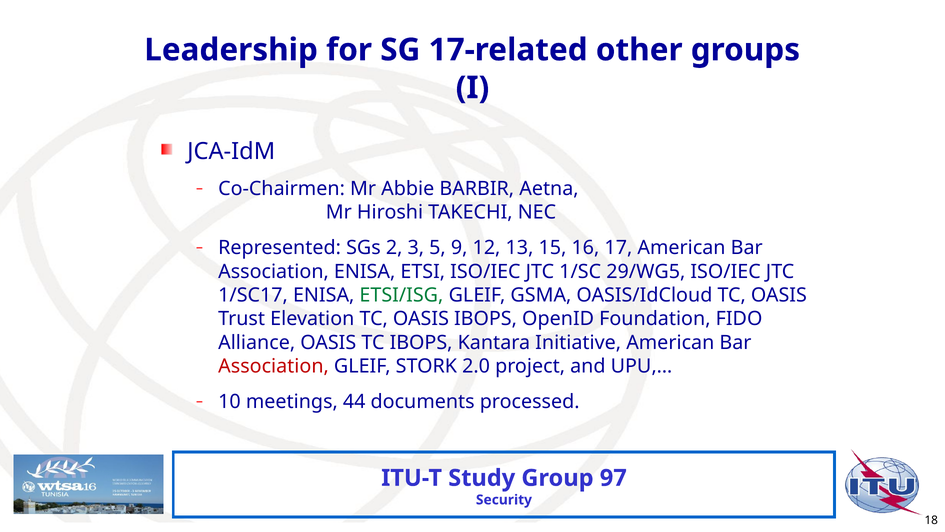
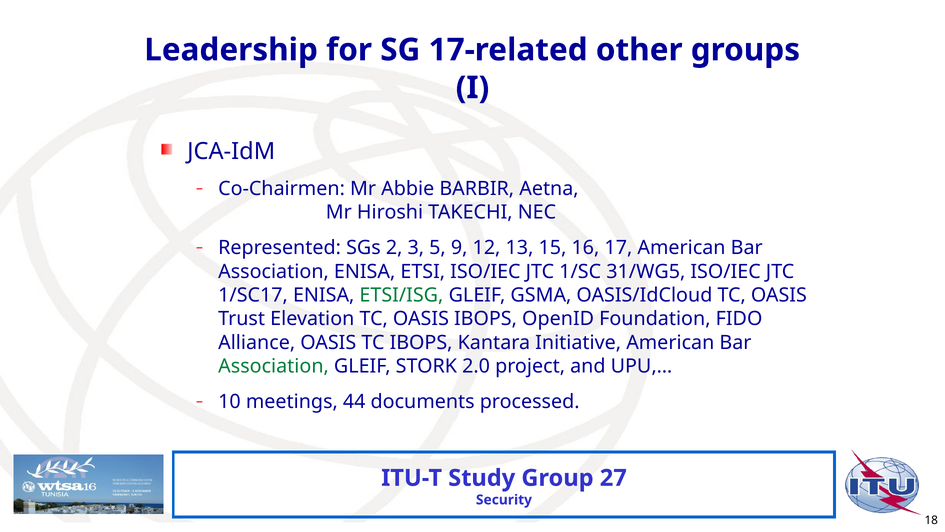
29/WG5: 29/WG5 -> 31/WG5
Association at (274, 366) colour: red -> green
97: 97 -> 27
